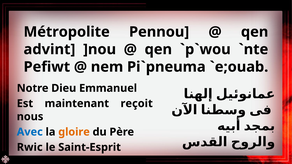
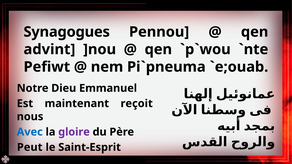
Métropolite: Métropolite -> Synagogues
gloire colour: orange -> purple
Rwic: Rwic -> Peut
